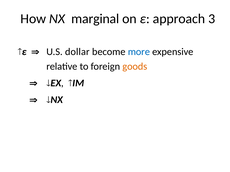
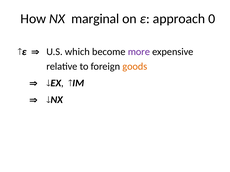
3: 3 -> 0
dollar: dollar -> which
more colour: blue -> purple
